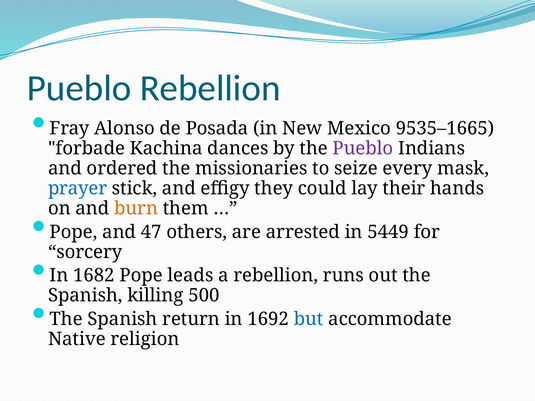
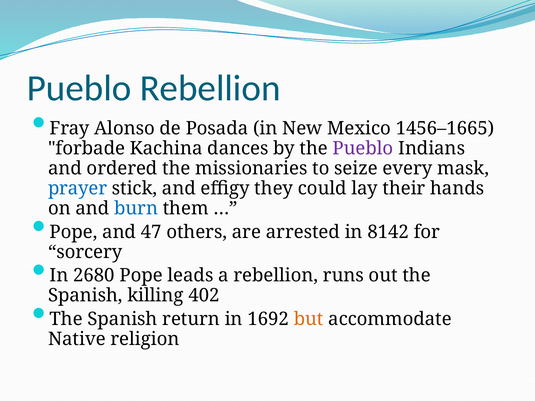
9535–1665: 9535–1665 -> 1456–1665
burn colour: orange -> blue
5449: 5449 -> 8142
1682: 1682 -> 2680
500: 500 -> 402
but colour: blue -> orange
